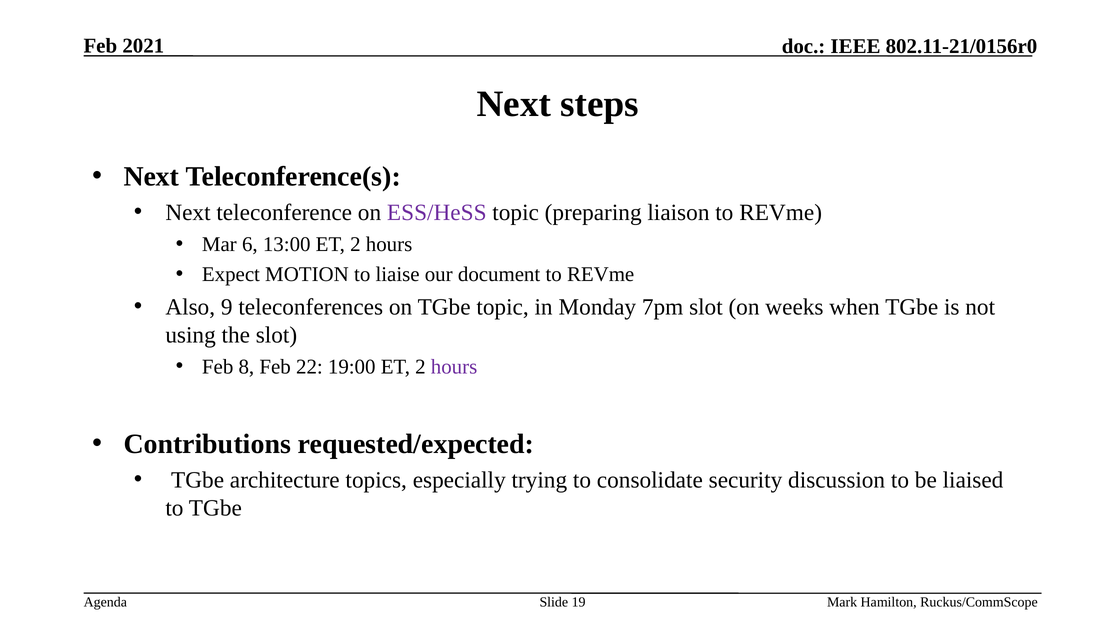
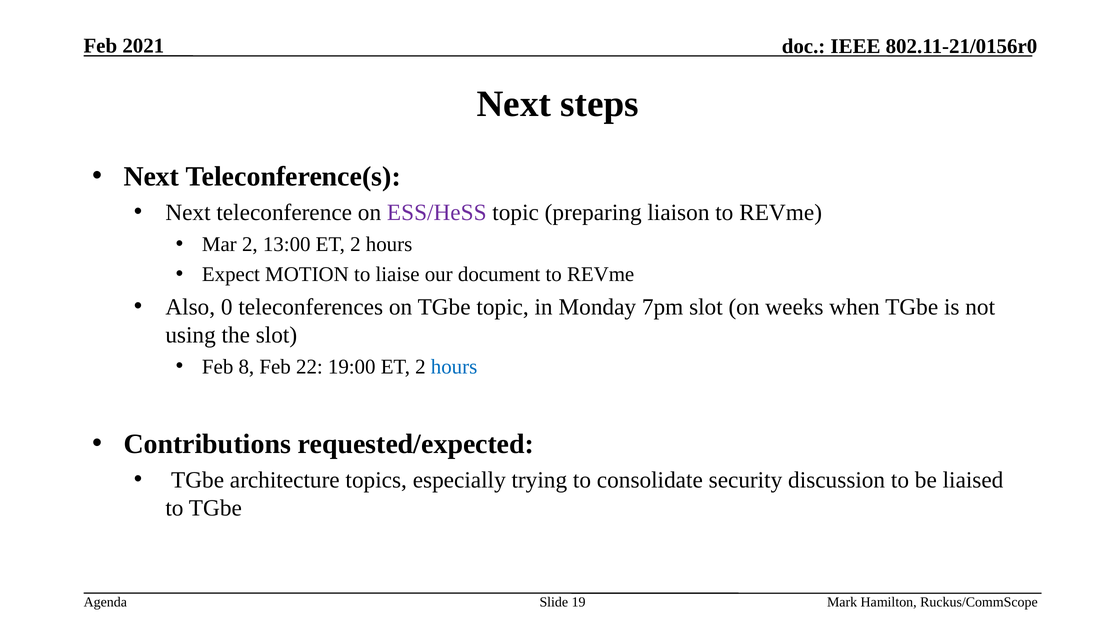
Mar 6: 6 -> 2
9: 9 -> 0
hours at (454, 366) colour: purple -> blue
